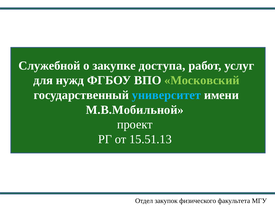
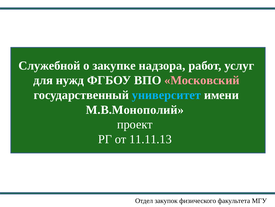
доступа: доступа -> надзора
Московский colour: light green -> pink
М.В.Мобильной: М.В.Мобильной -> М.В.Монополий
15.51.13: 15.51.13 -> 11.11.13
